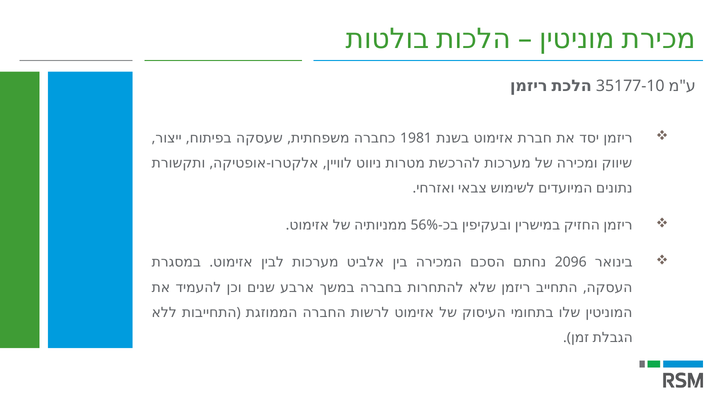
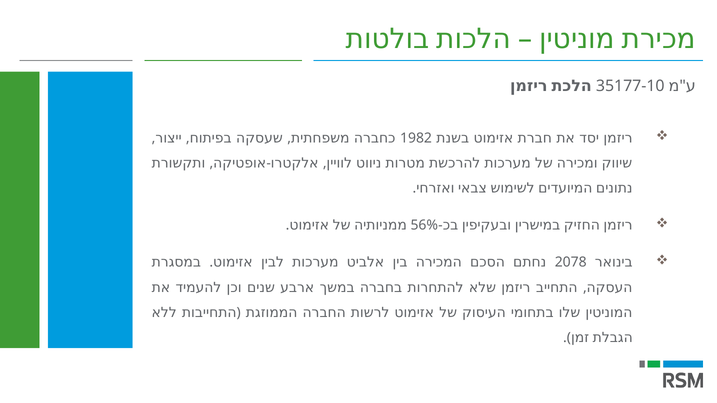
1981: 1981 -> 1982
2096: 2096 -> 2078
